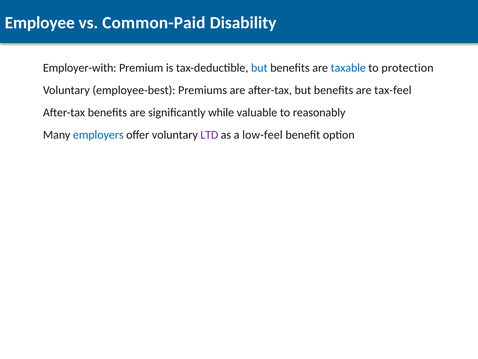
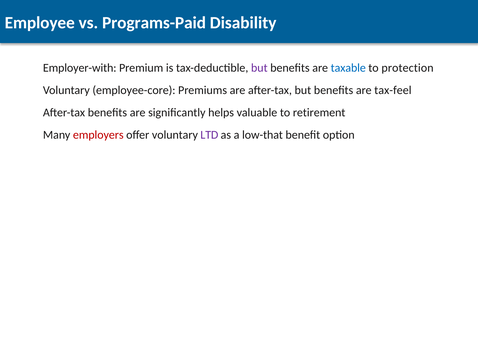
Common-Paid: Common-Paid -> Programs-Paid
but at (259, 68) colour: blue -> purple
employee-best: employee-best -> employee-core
while: while -> helps
reasonably: reasonably -> retirement
employers colour: blue -> red
low-feel: low-feel -> low-that
